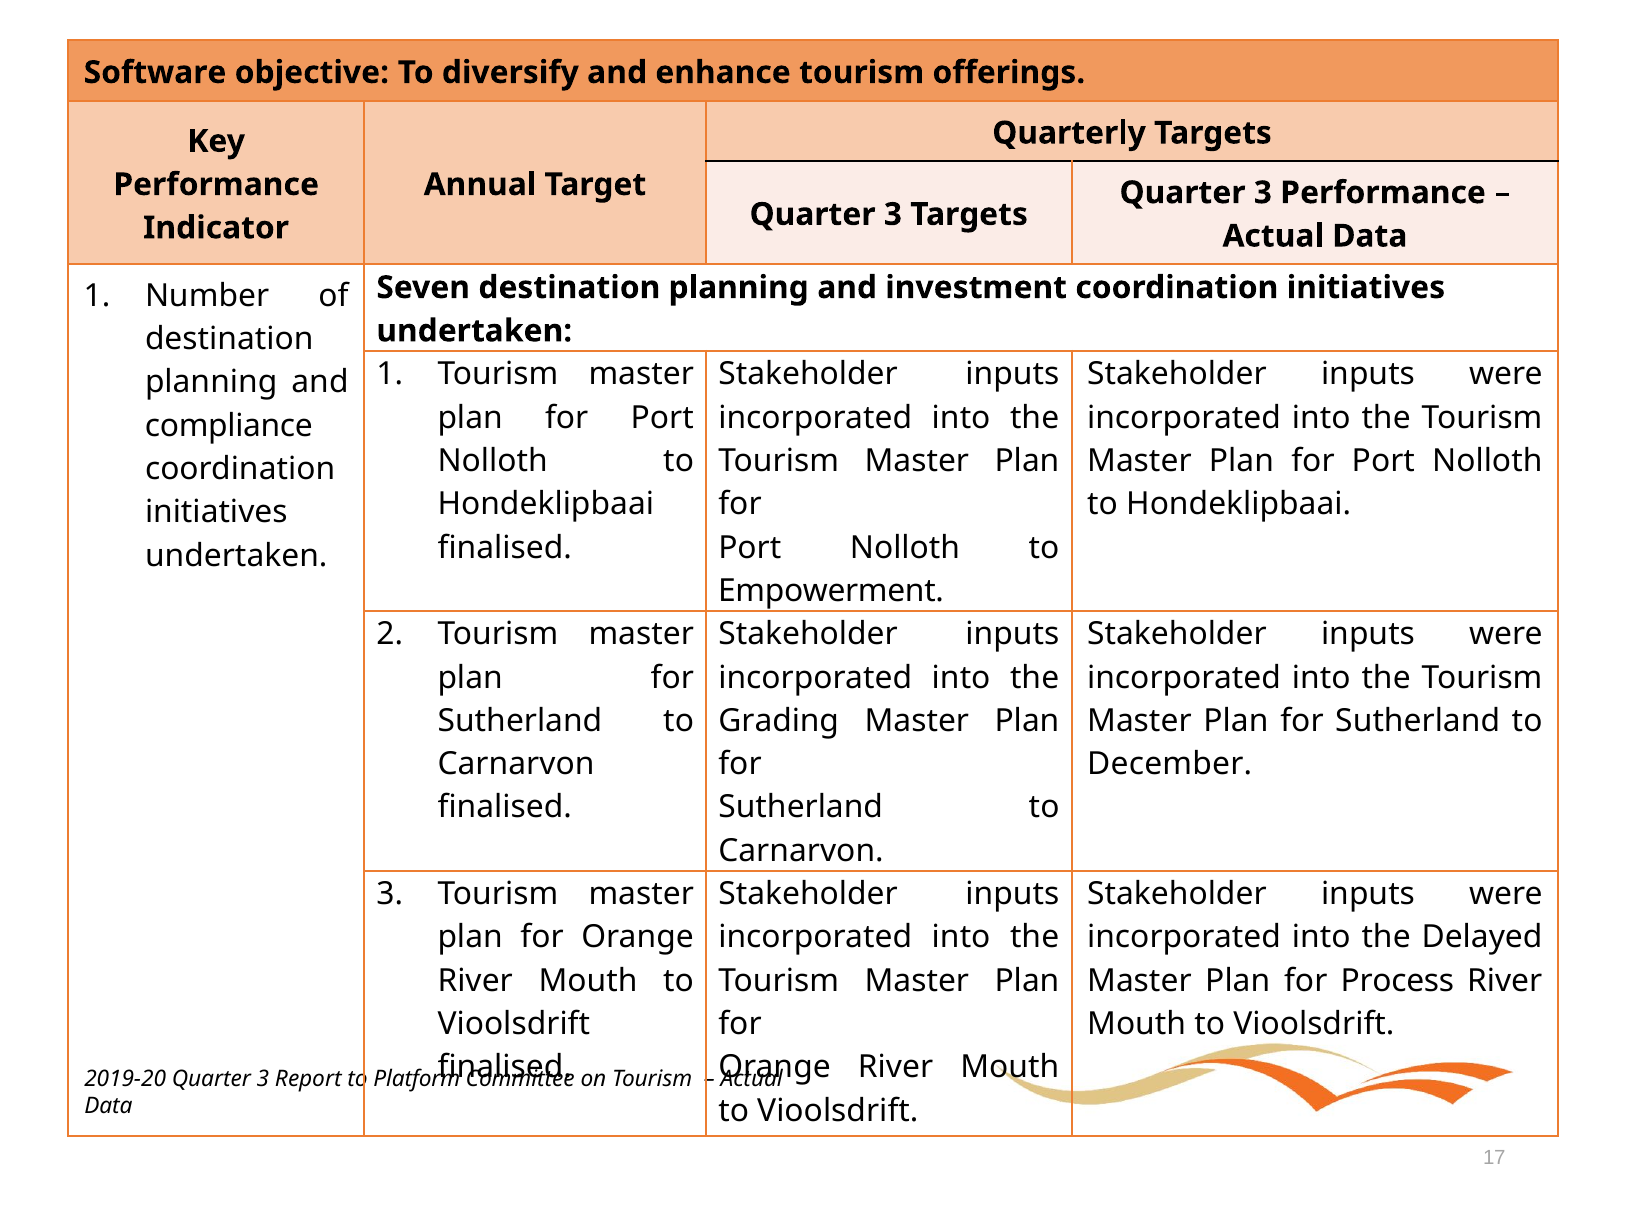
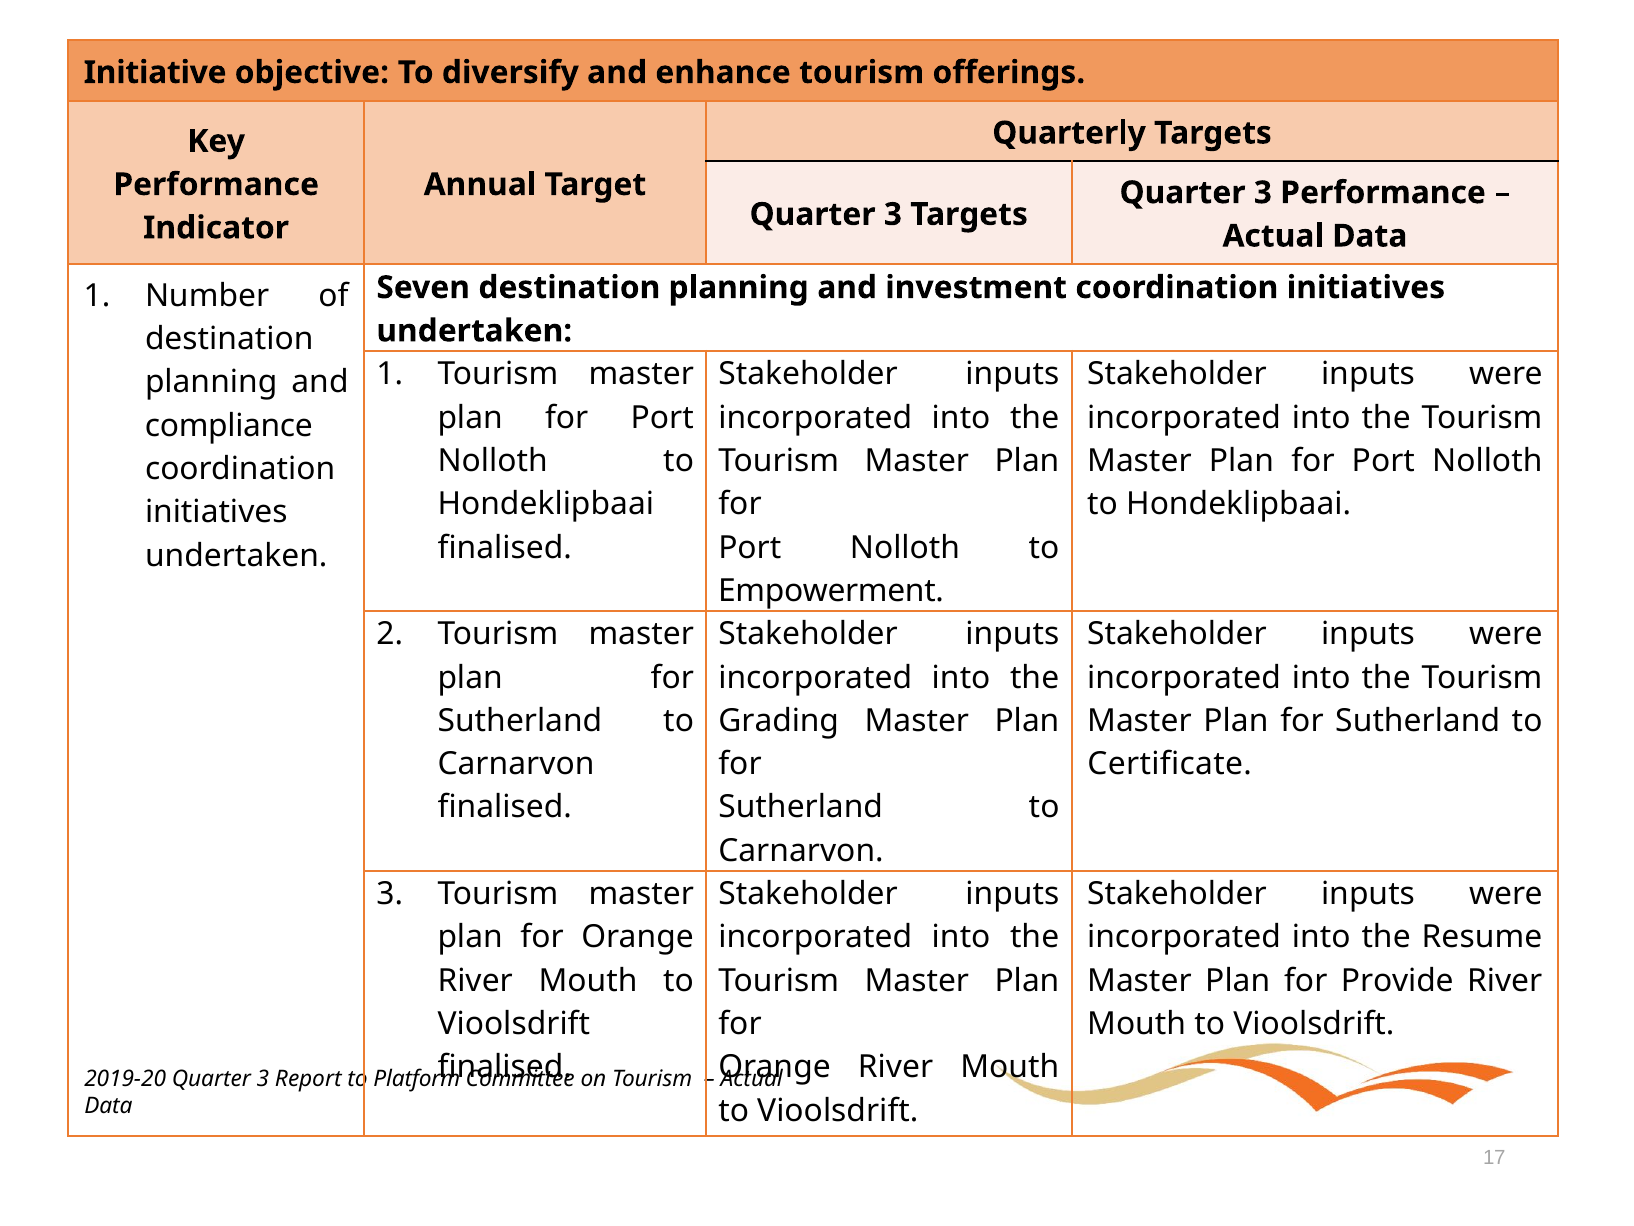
Software: Software -> Initiative
December: December -> Certificate
Delayed: Delayed -> Resume
Process: Process -> Provide
